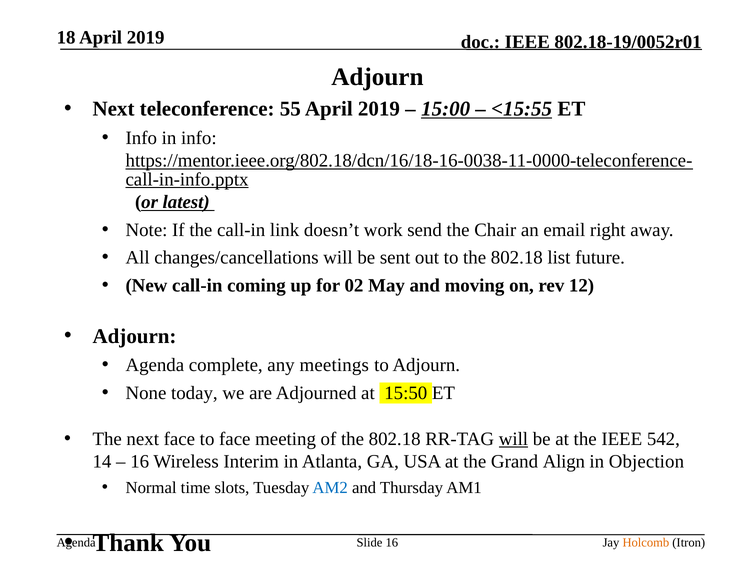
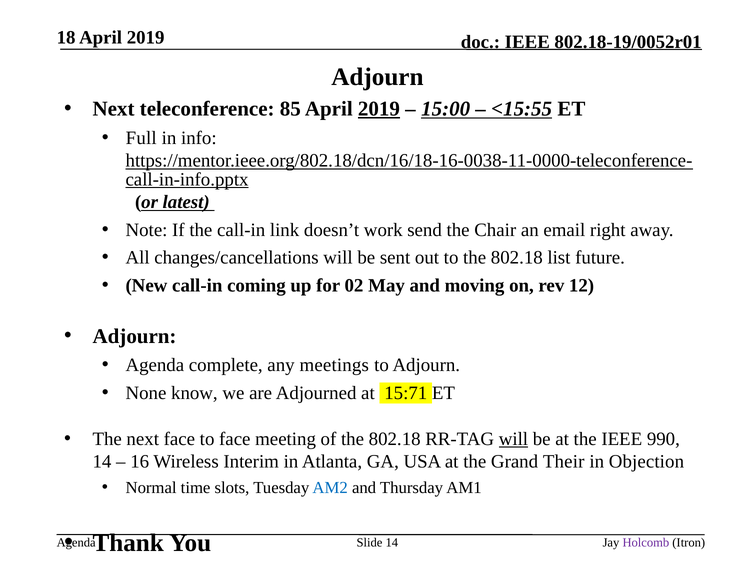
55: 55 -> 85
2019 at (379, 109) underline: none -> present
Info at (141, 138): Info -> Full
today: today -> know
15:50: 15:50 -> 15:71
542: 542 -> 990
Align: Align -> Their
Slide 16: 16 -> 14
Holcomb colour: orange -> purple
